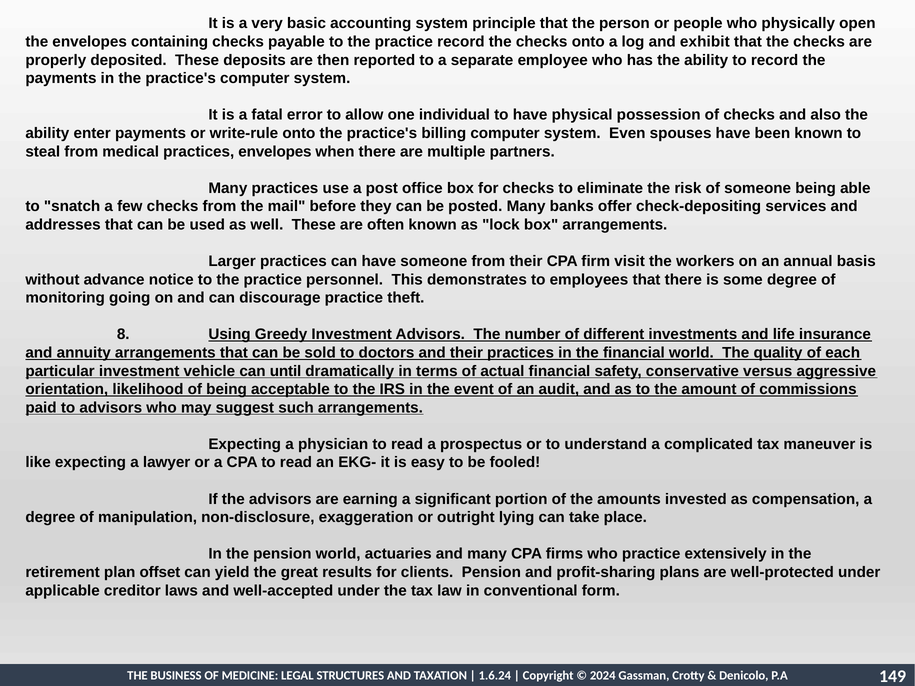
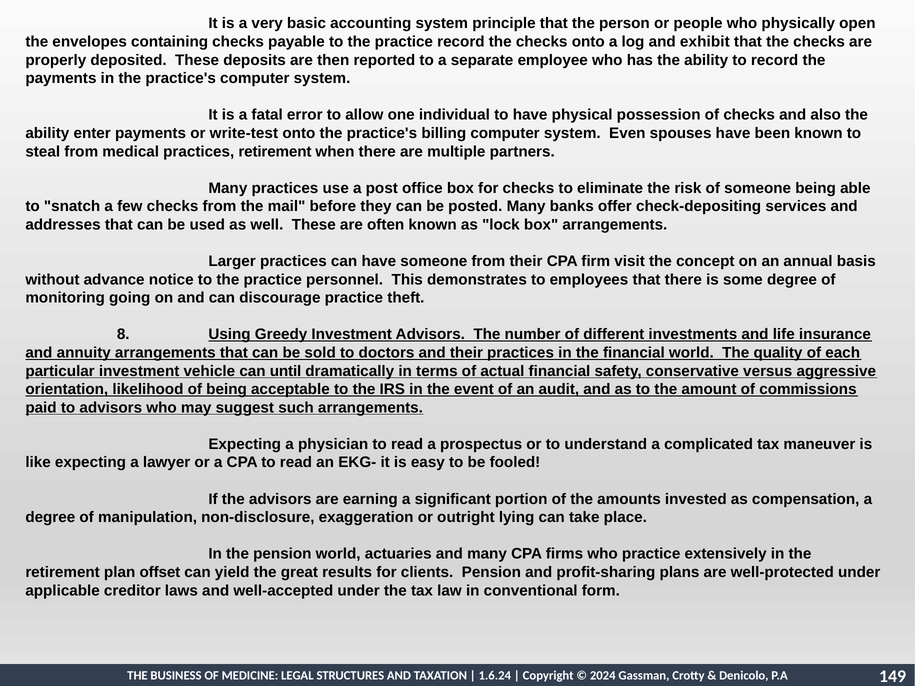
write-rule: write-rule -> write-test
practices envelopes: envelopes -> retirement
workers: workers -> concept
